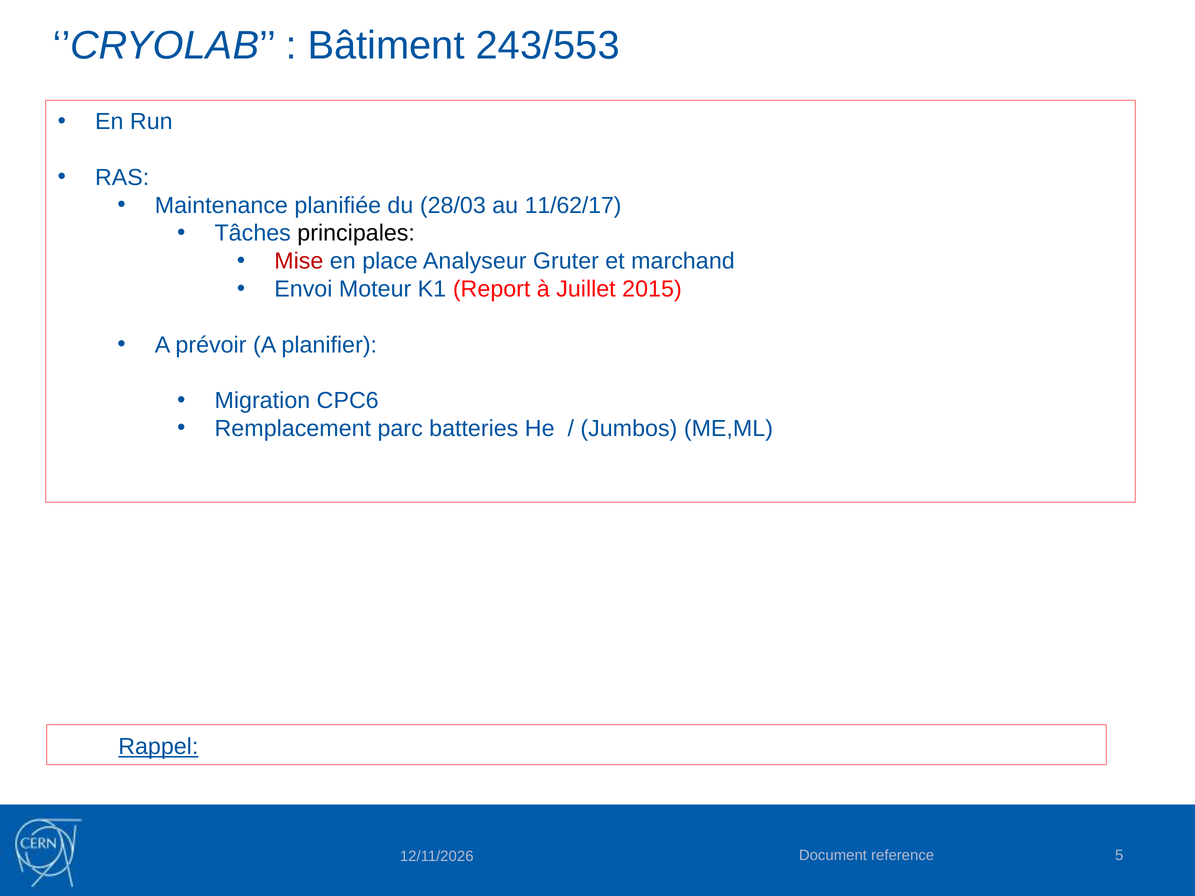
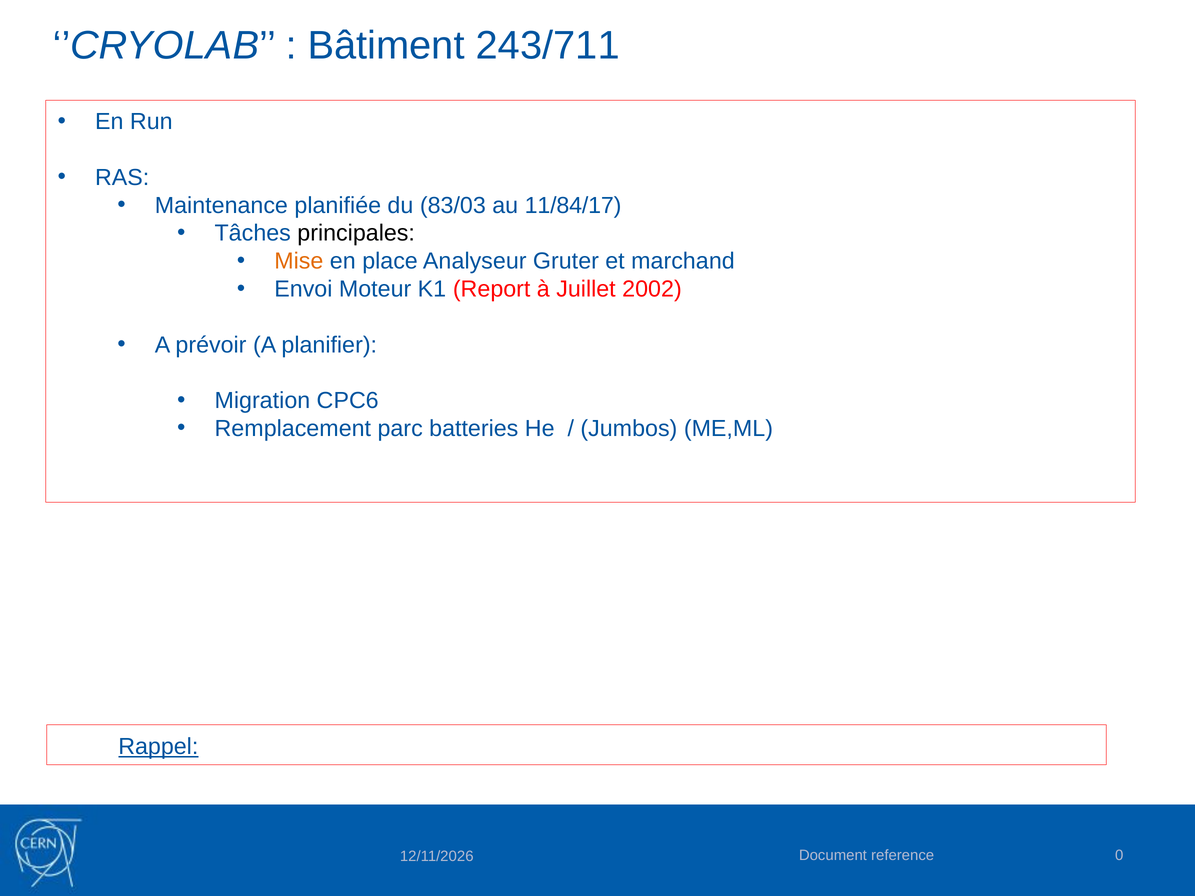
243/553: 243/553 -> 243/711
28/03: 28/03 -> 83/03
11/62/17: 11/62/17 -> 11/84/17
Mise colour: red -> orange
2015: 2015 -> 2002
5: 5 -> 0
